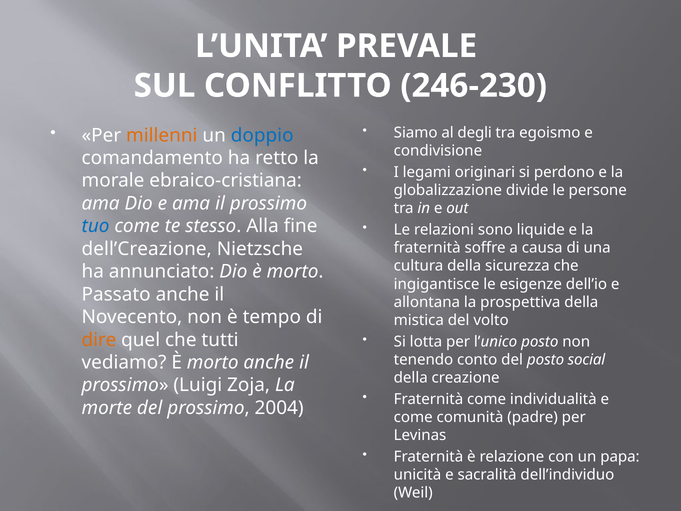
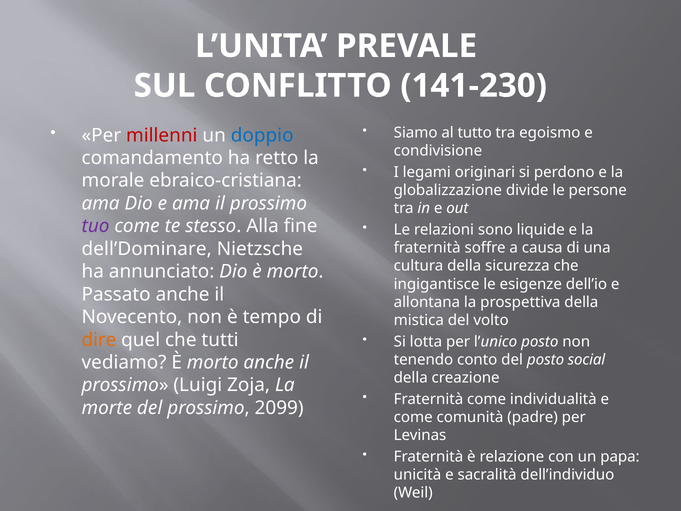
246-230: 246-230 -> 141-230
degli: degli -> tutto
millenni colour: orange -> red
tuo colour: blue -> purple
dell’Creazione: dell’Creazione -> dell’Dominare
2004: 2004 -> 2099
